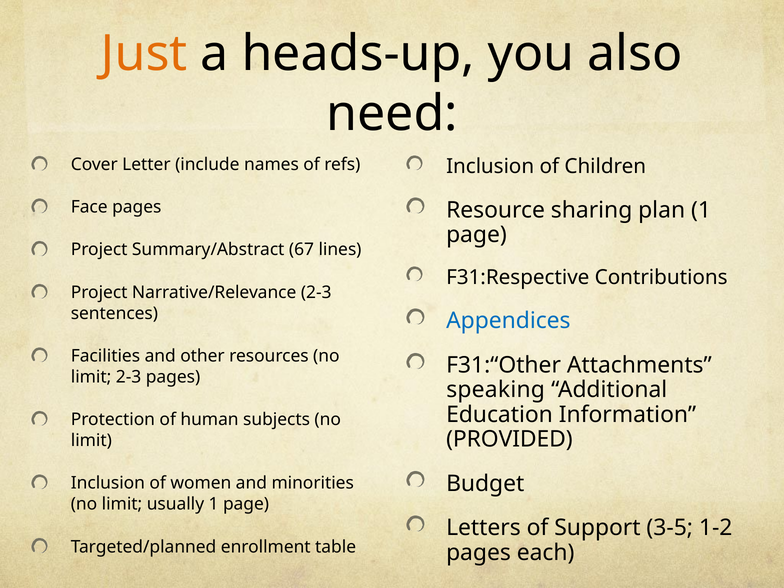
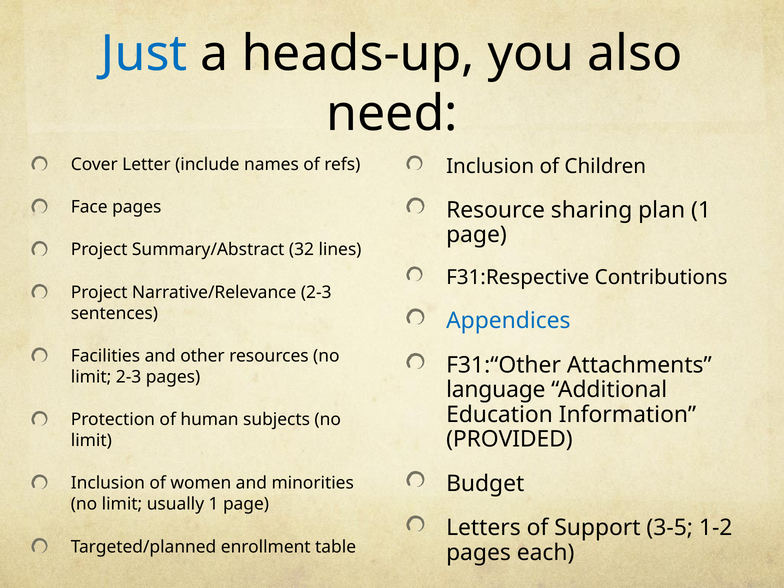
Just colour: orange -> blue
67: 67 -> 32
speaking: speaking -> language
